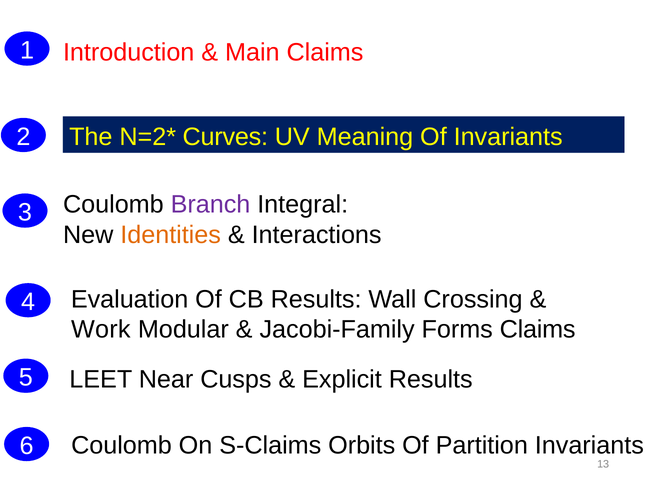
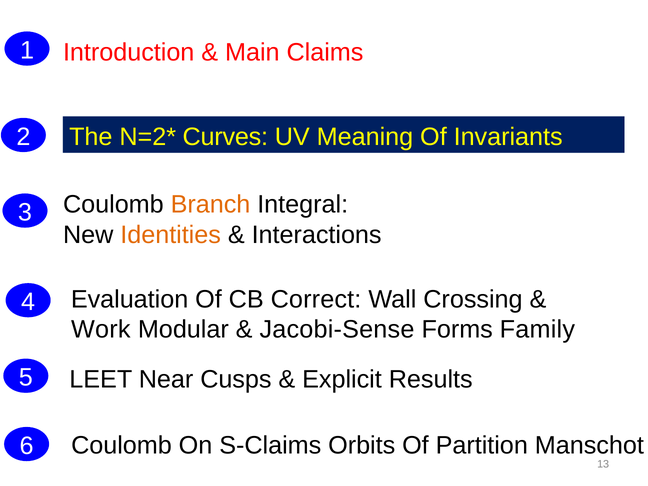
Branch colour: purple -> orange
CB Results: Results -> Correct
Jacobi-Family: Jacobi-Family -> Jacobi-Sense
Forms Claims: Claims -> Family
Partition Invariants: Invariants -> Manschot
